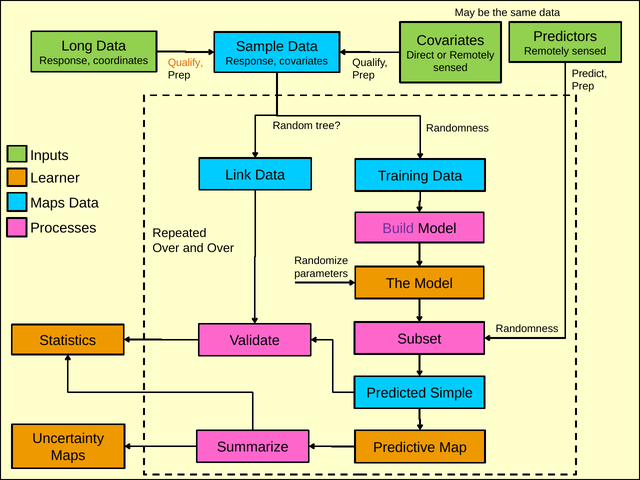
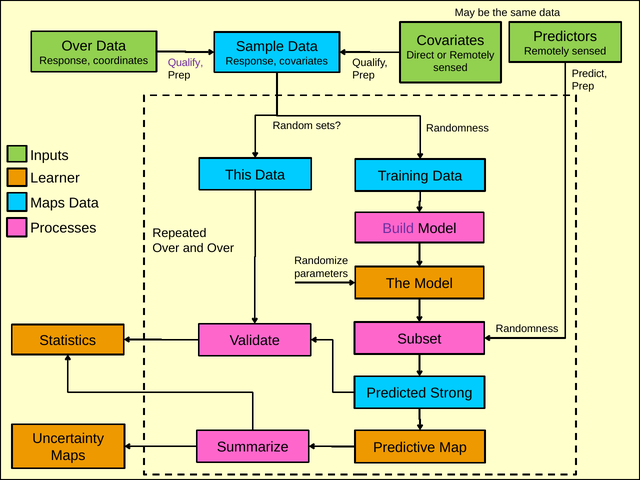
Long at (77, 46): Long -> Over
Qualify at (186, 63) colour: orange -> purple
tree: tree -> sets
Link: Link -> This
Simple: Simple -> Strong
